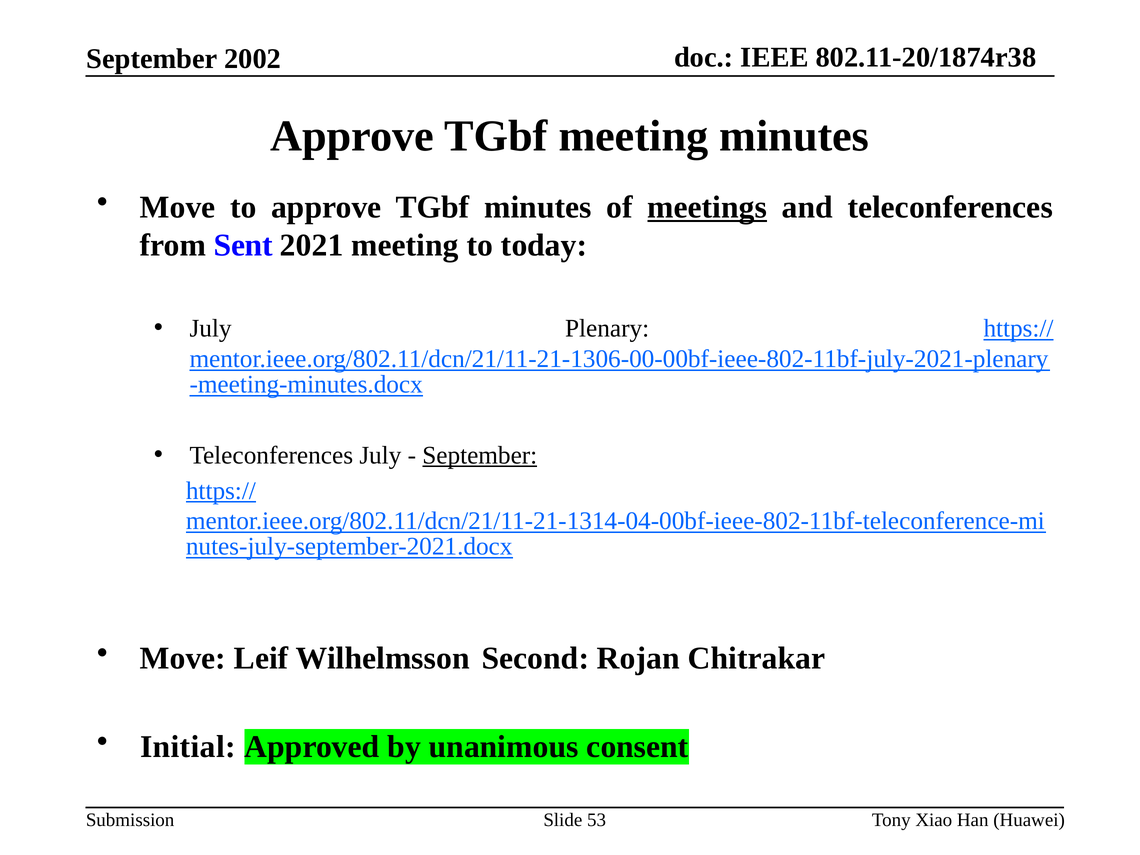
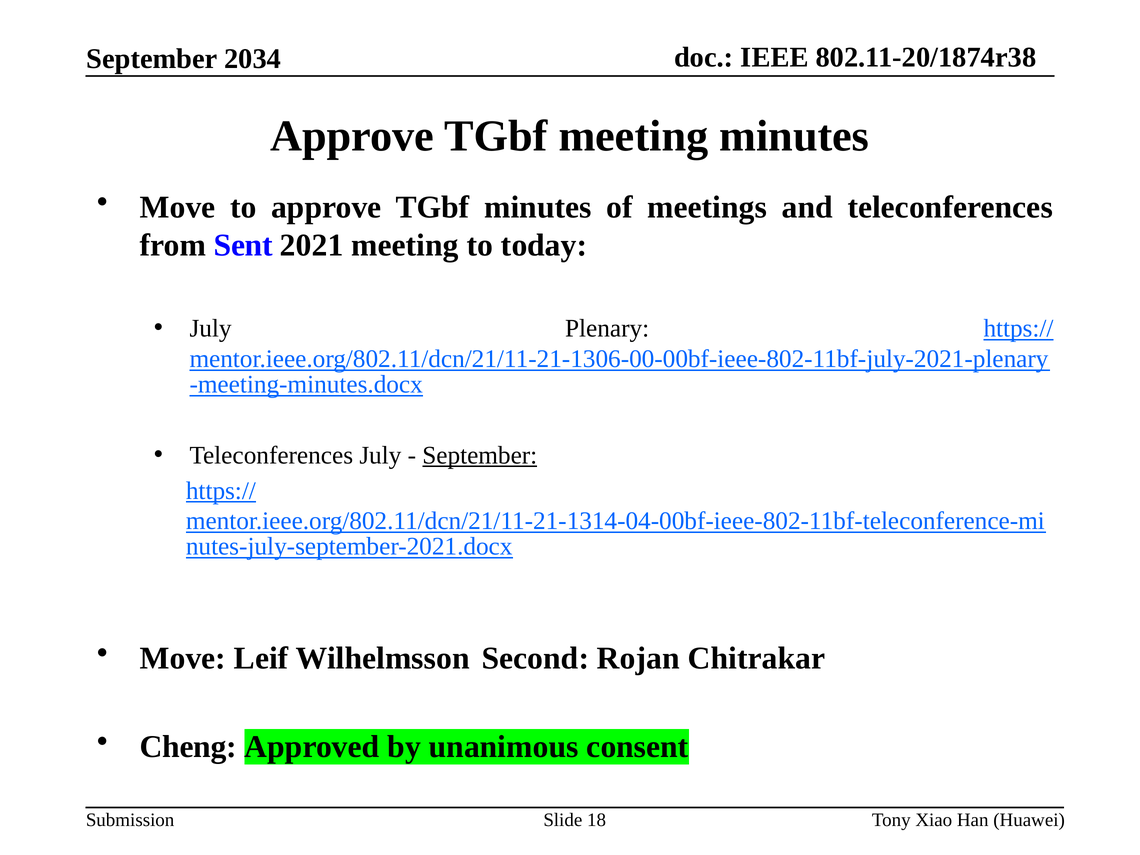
2002: 2002 -> 2034
meetings underline: present -> none
Initial: Initial -> Cheng
53: 53 -> 18
